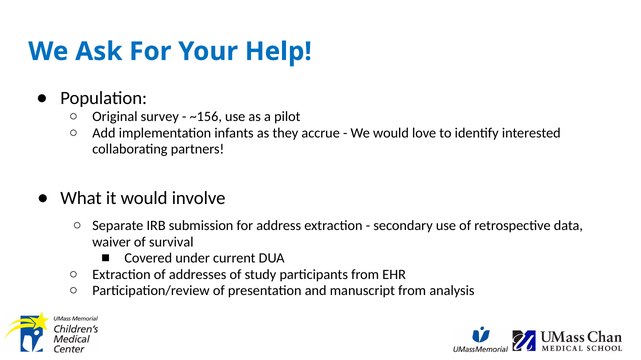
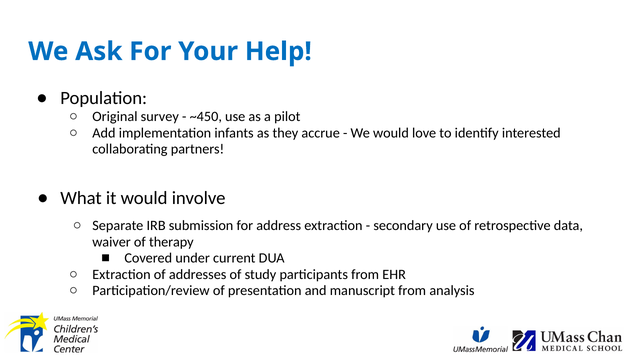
~156: ~156 -> ~450
survival: survival -> therapy
